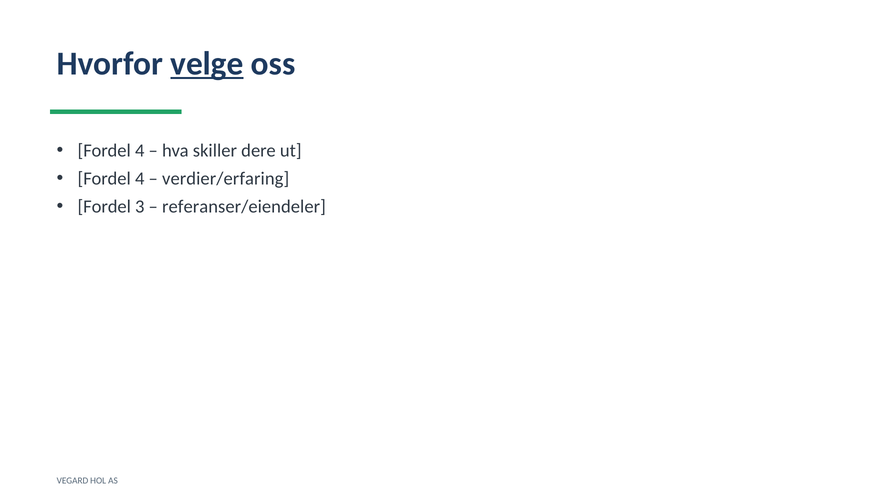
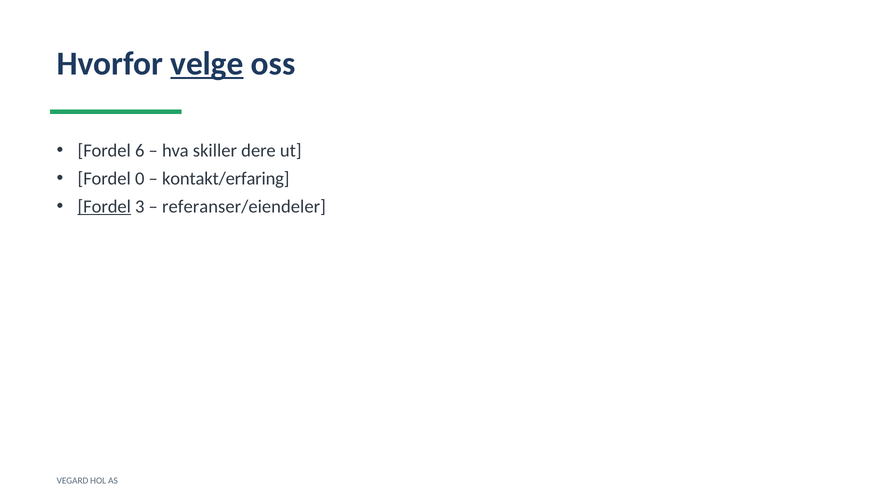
4 at (140, 151): 4 -> 6
4 at (140, 179): 4 -> 0
verdier/erfaring: verdier/erfaring -> kontakt/erfaring
Fordel at (104, 207) underline: none -> present
